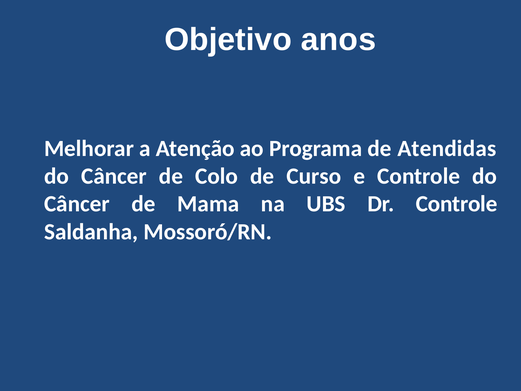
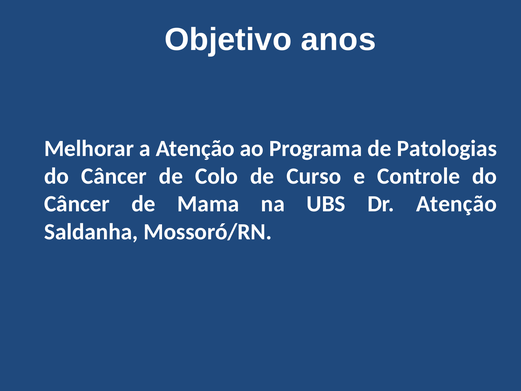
Atendidas: Atendidas -> Patologias
Dr Controle: Controle -> Atenção
